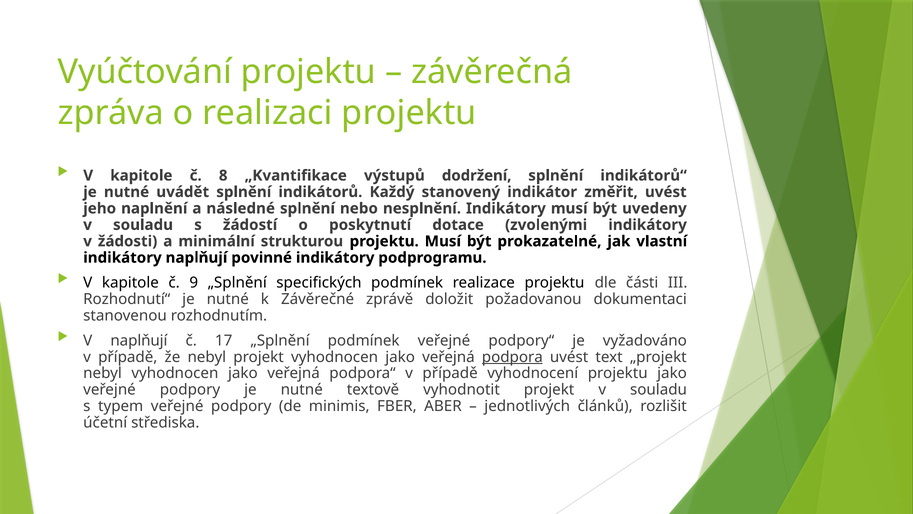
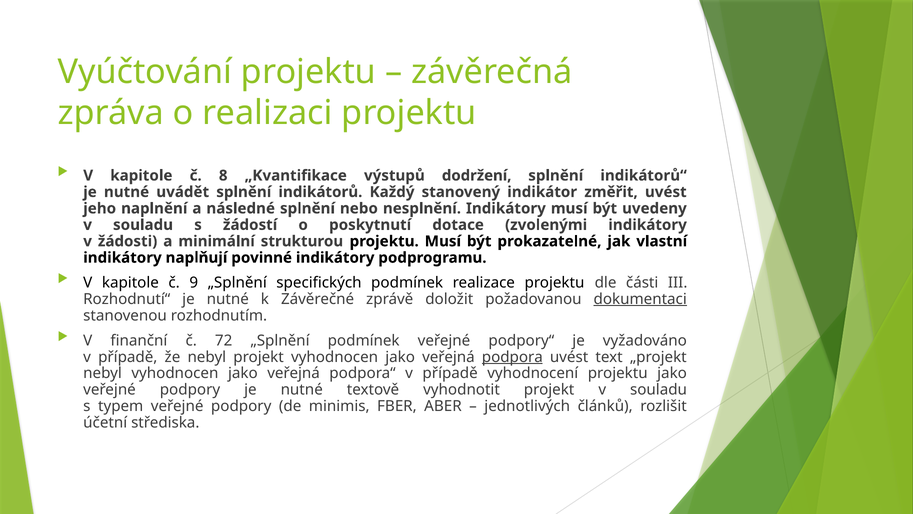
dokumentaci underline: none -> present
V naplňují: naplňují -> finanční
17: 17 -> 72
